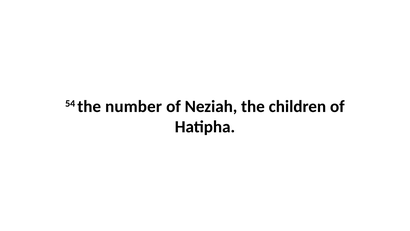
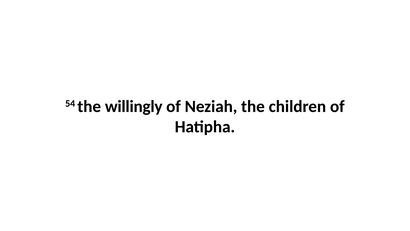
number: number -> willingly
